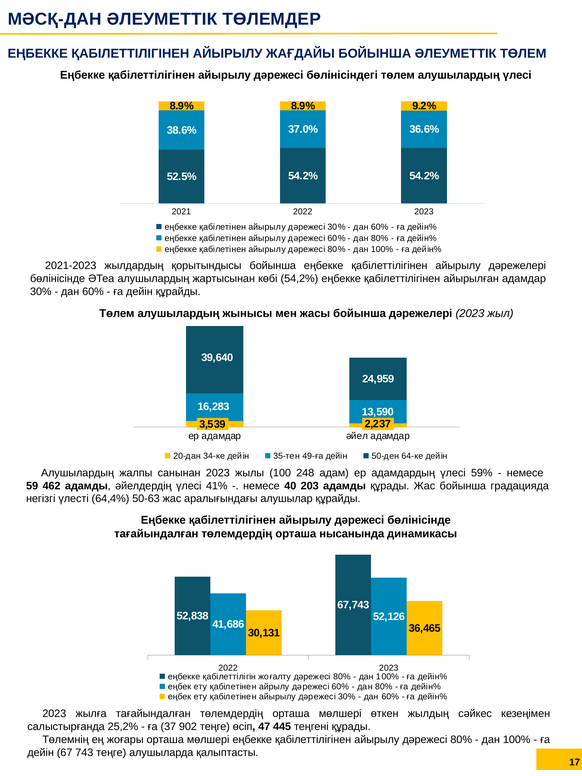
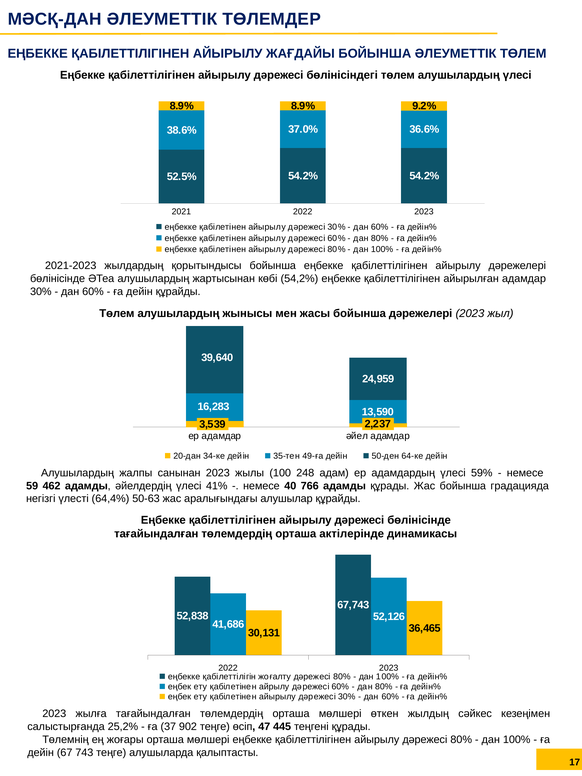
203: 203 -> 766
нысанында: нысанында -> актілерінде
